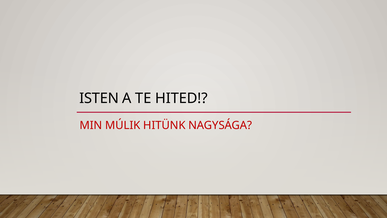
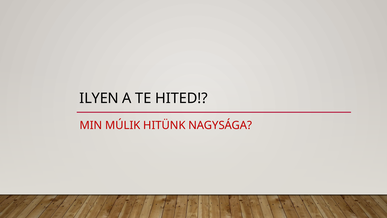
ISTEN: ISTEN -> ILYEN
